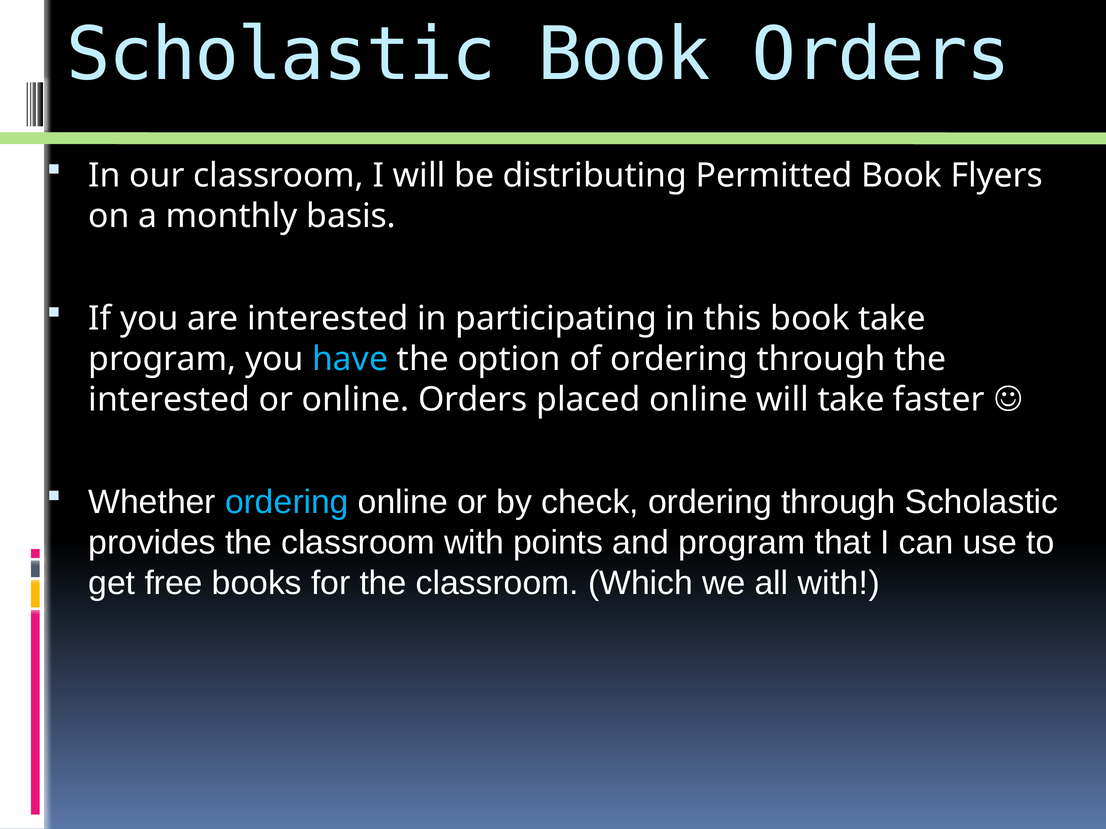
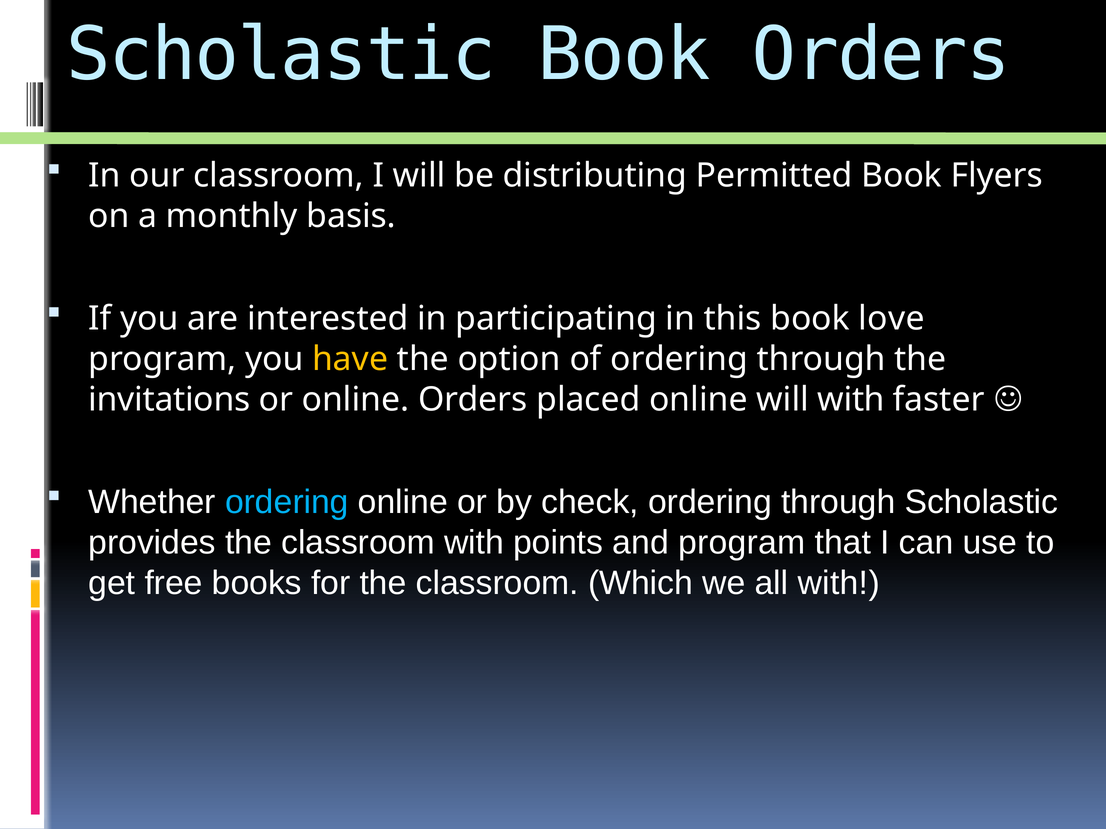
book take: take -> love
have colour: light blue -> yellow
interested at (169, 400): interested -> invitations
will take: take -> with
